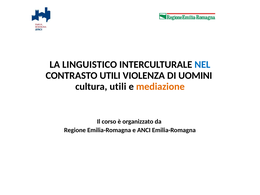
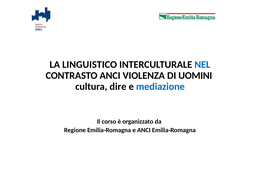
CONTRASTO UTILI: UTILI -> ANCI
cultura utili: utili -> dire
mediazione colour: orange -> blue
